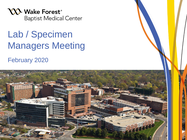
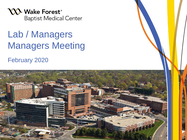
Specimen at (52, 35): Specimen -> Managers
